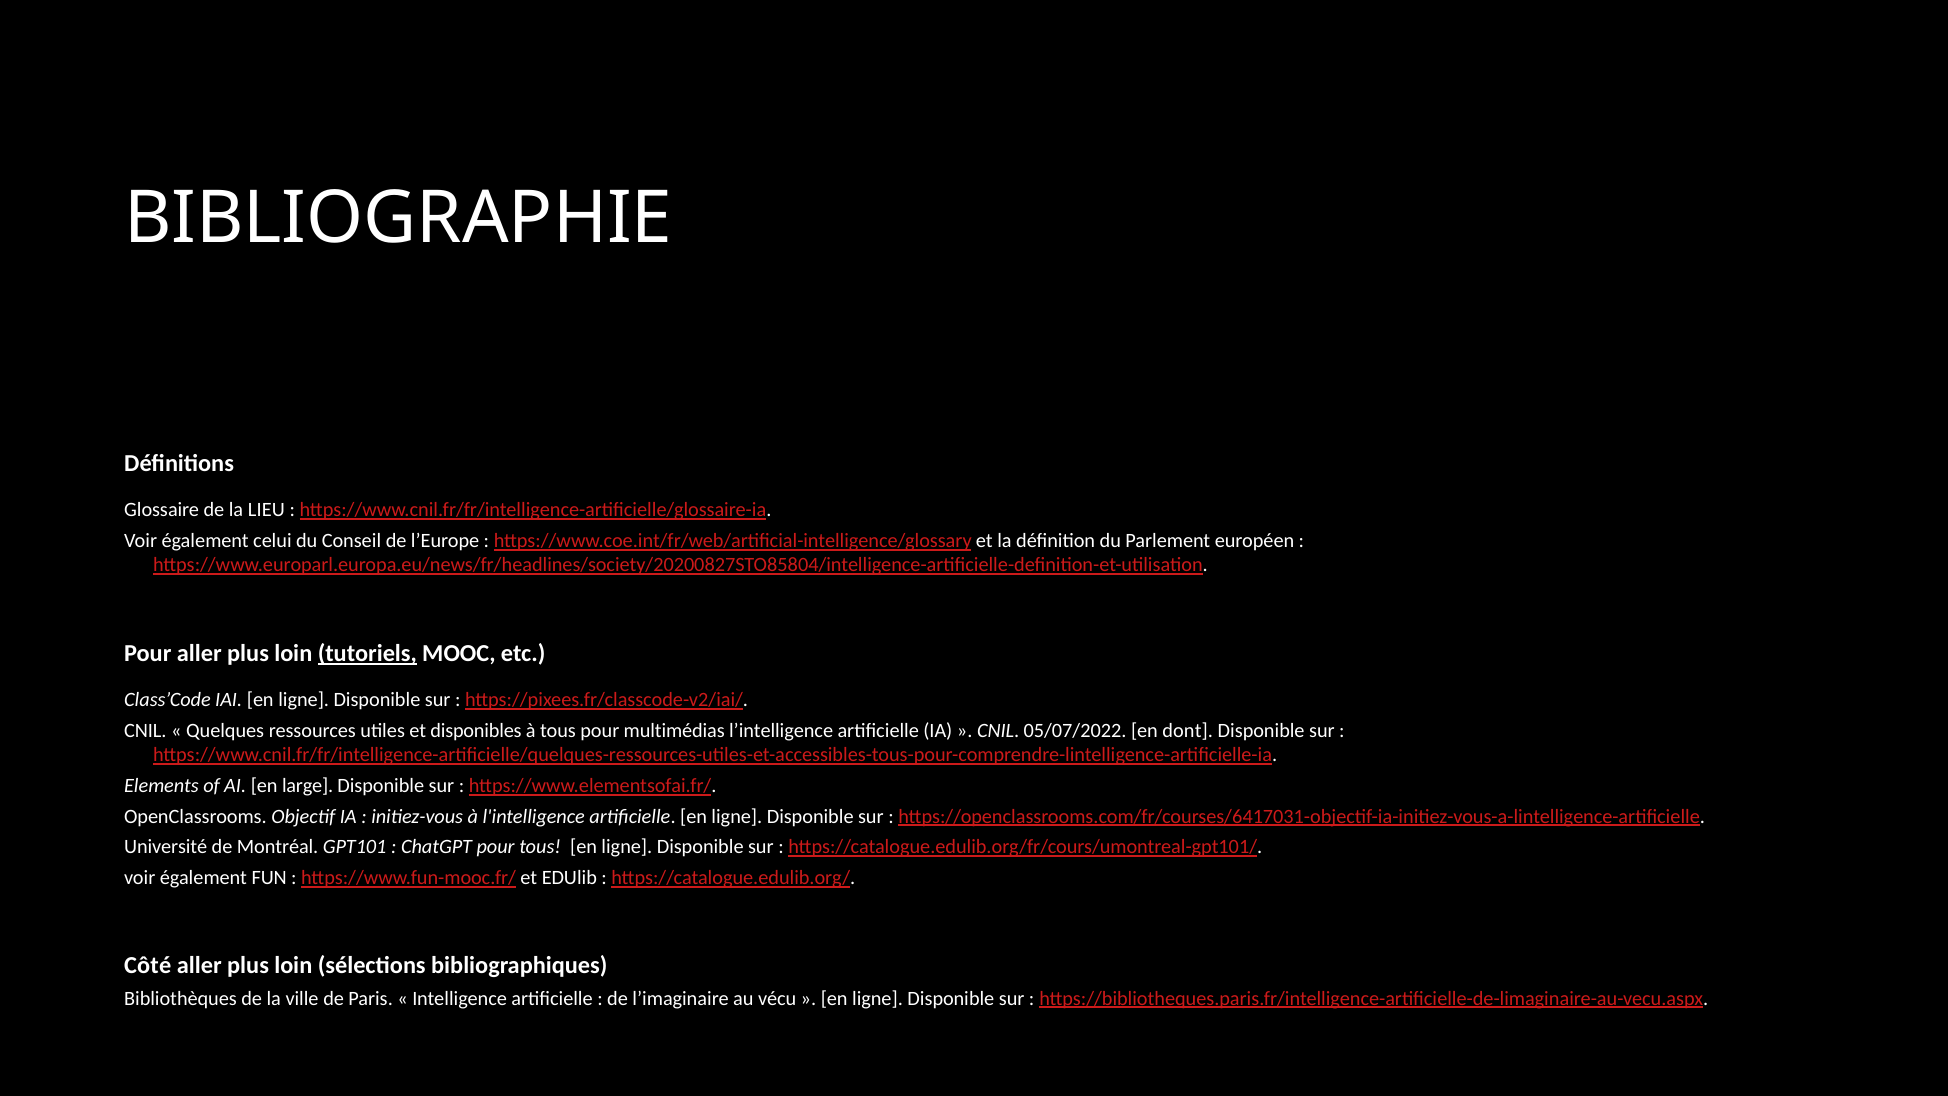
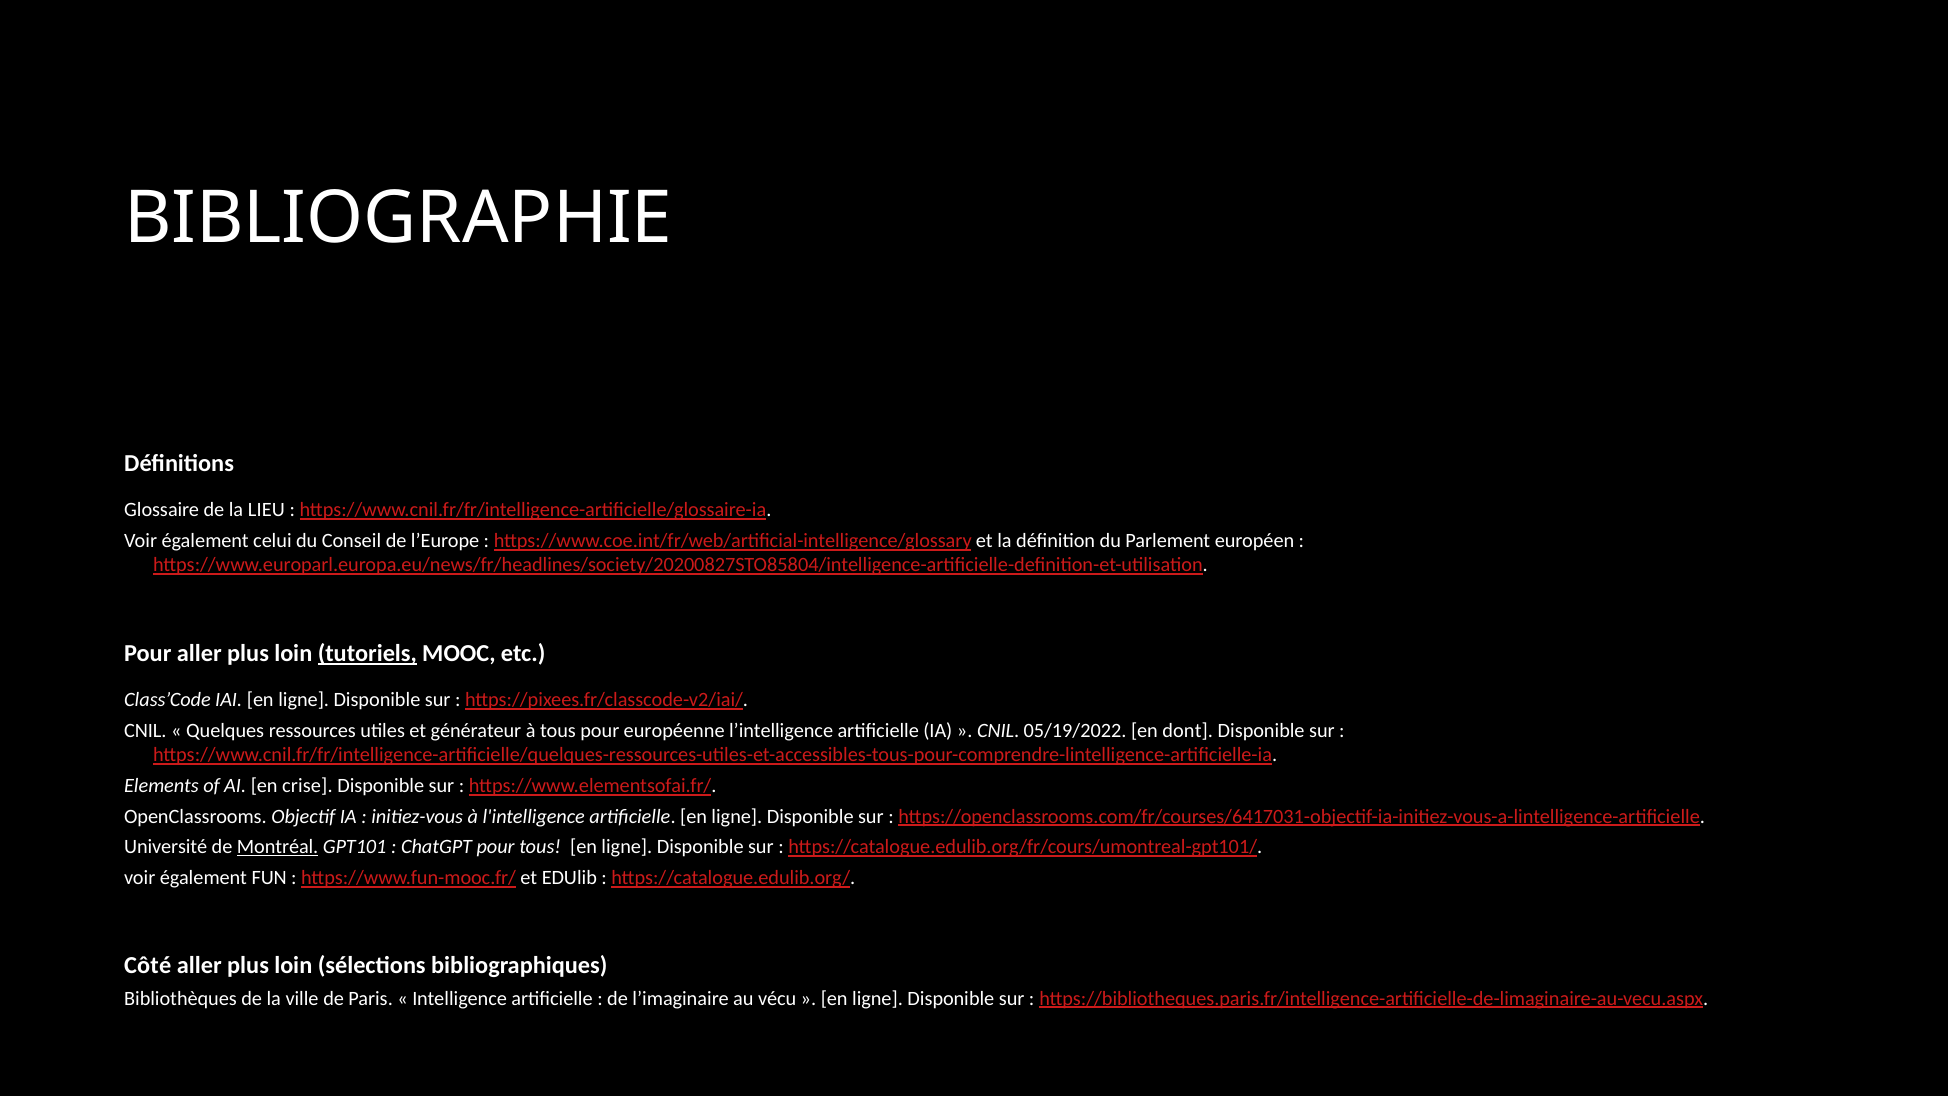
disponibles: disponibles -> générateur
multimédias: multimédias -> européenne
05/07/2022: 05/07/2022 -> 05/19/2022
large: large -> crise
Montréal underline: none -> present
